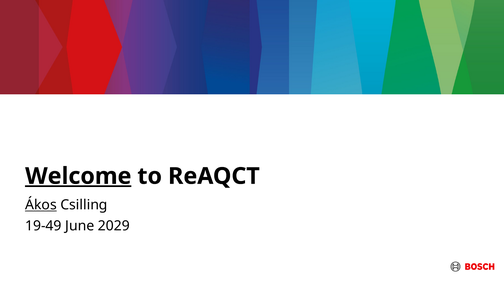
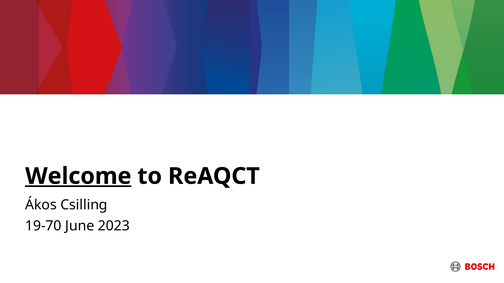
Ákos underline: present -> none
19-49: 19-49 -> 19-70
2029: 2029 -> 2023
